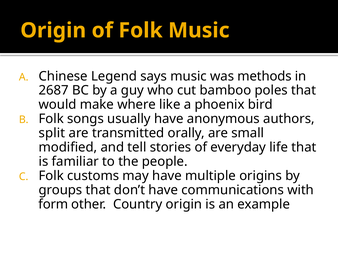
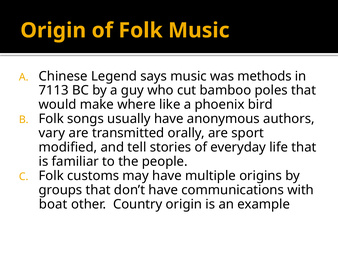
2687: 2687 -> 7113
split: split -> vary
small: small -> sport
form: form -> boat
